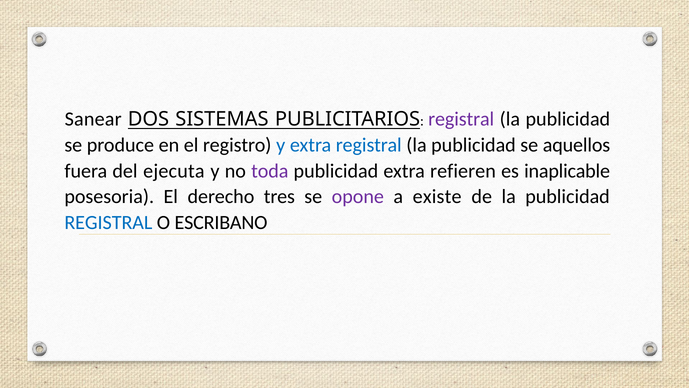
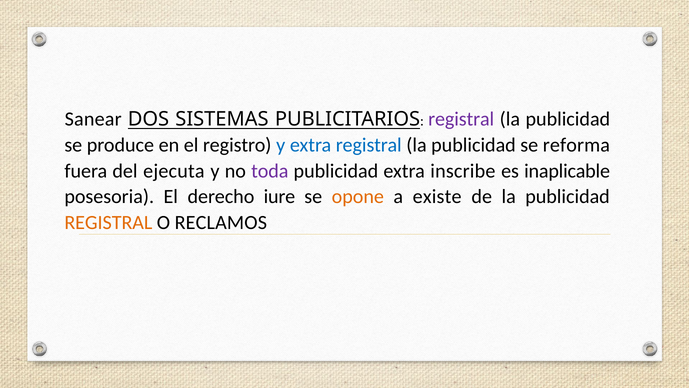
aquellos: aquellos -> reforma
refieren: refieren -> inscribe
tres: tres -> iure
opone colour: purple -> orange
REGISTRAL at (108, 222) colour: blue -> orange
ESCRIBANO: ESCRIBANO -> RECLAMOS
